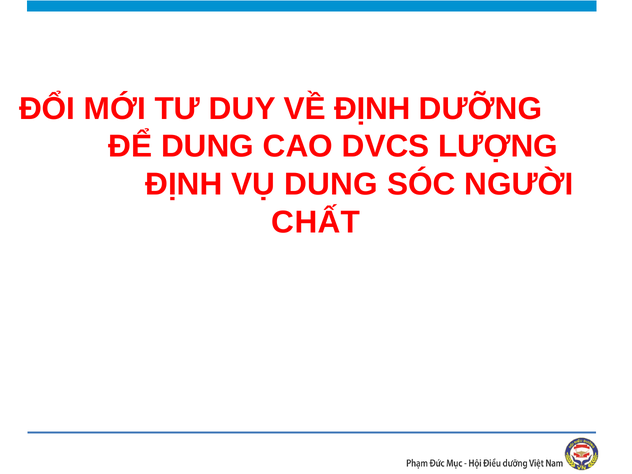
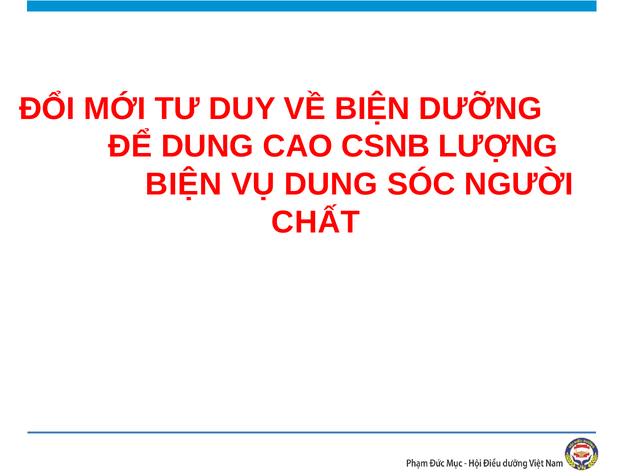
VỀ ĐỊNH: ĐỊNH -> BIỆN
DVCS: DVCS -> CSNB
ĐỊNH at (184, 184): ĐỊNH -> BIỆN
